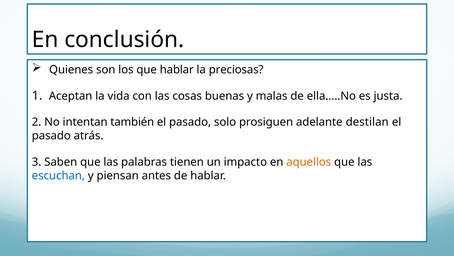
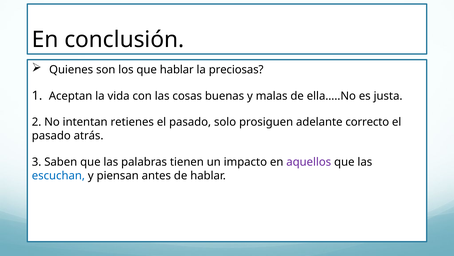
también: también -> retienes
destilan: destilan -> correcto
aquellos colour: orange -> purple
